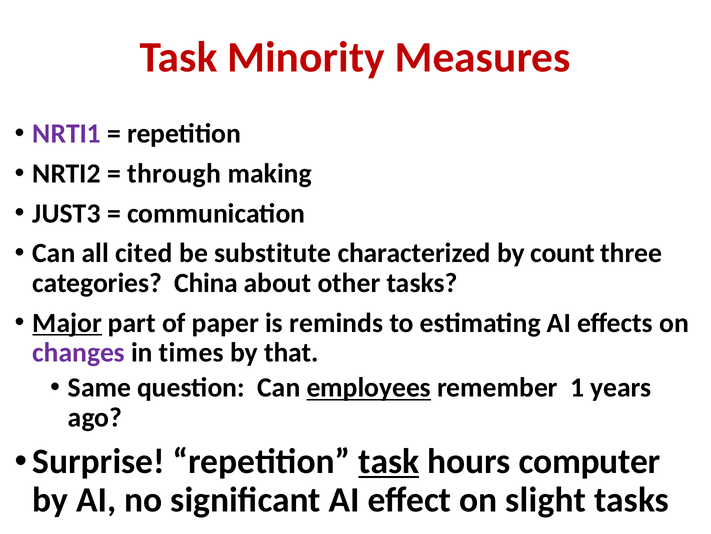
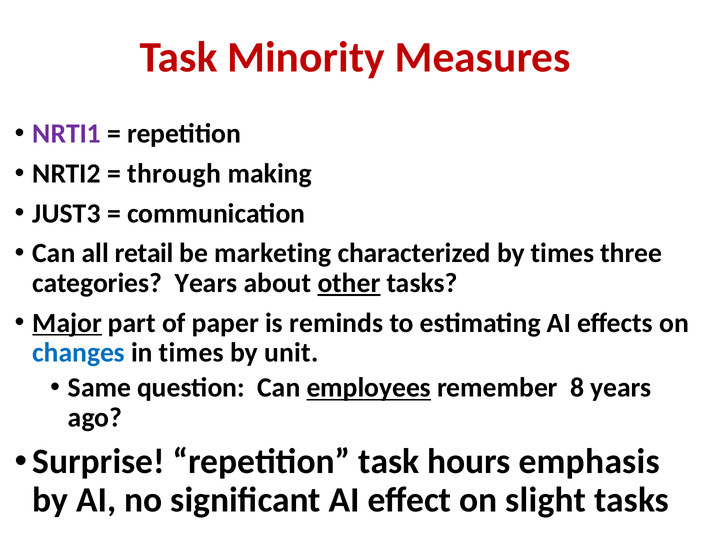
cited: cited -> retail
substitute: substitute -> marketing
by count: count -> times
categories China: China -> Years
other underline: none -> present
changes colour: purple -> blue
that: that -> unit
1: 1 -> 8
task at (389, 461) underline: present -> none
computer: computer -> emphasis
